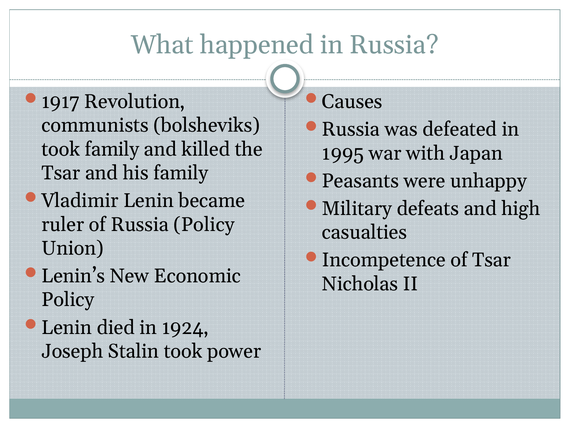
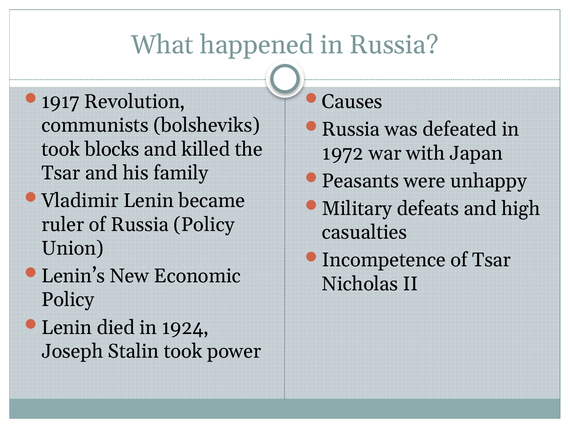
took family: family -> blocks
1995: 1995 -> 1972
